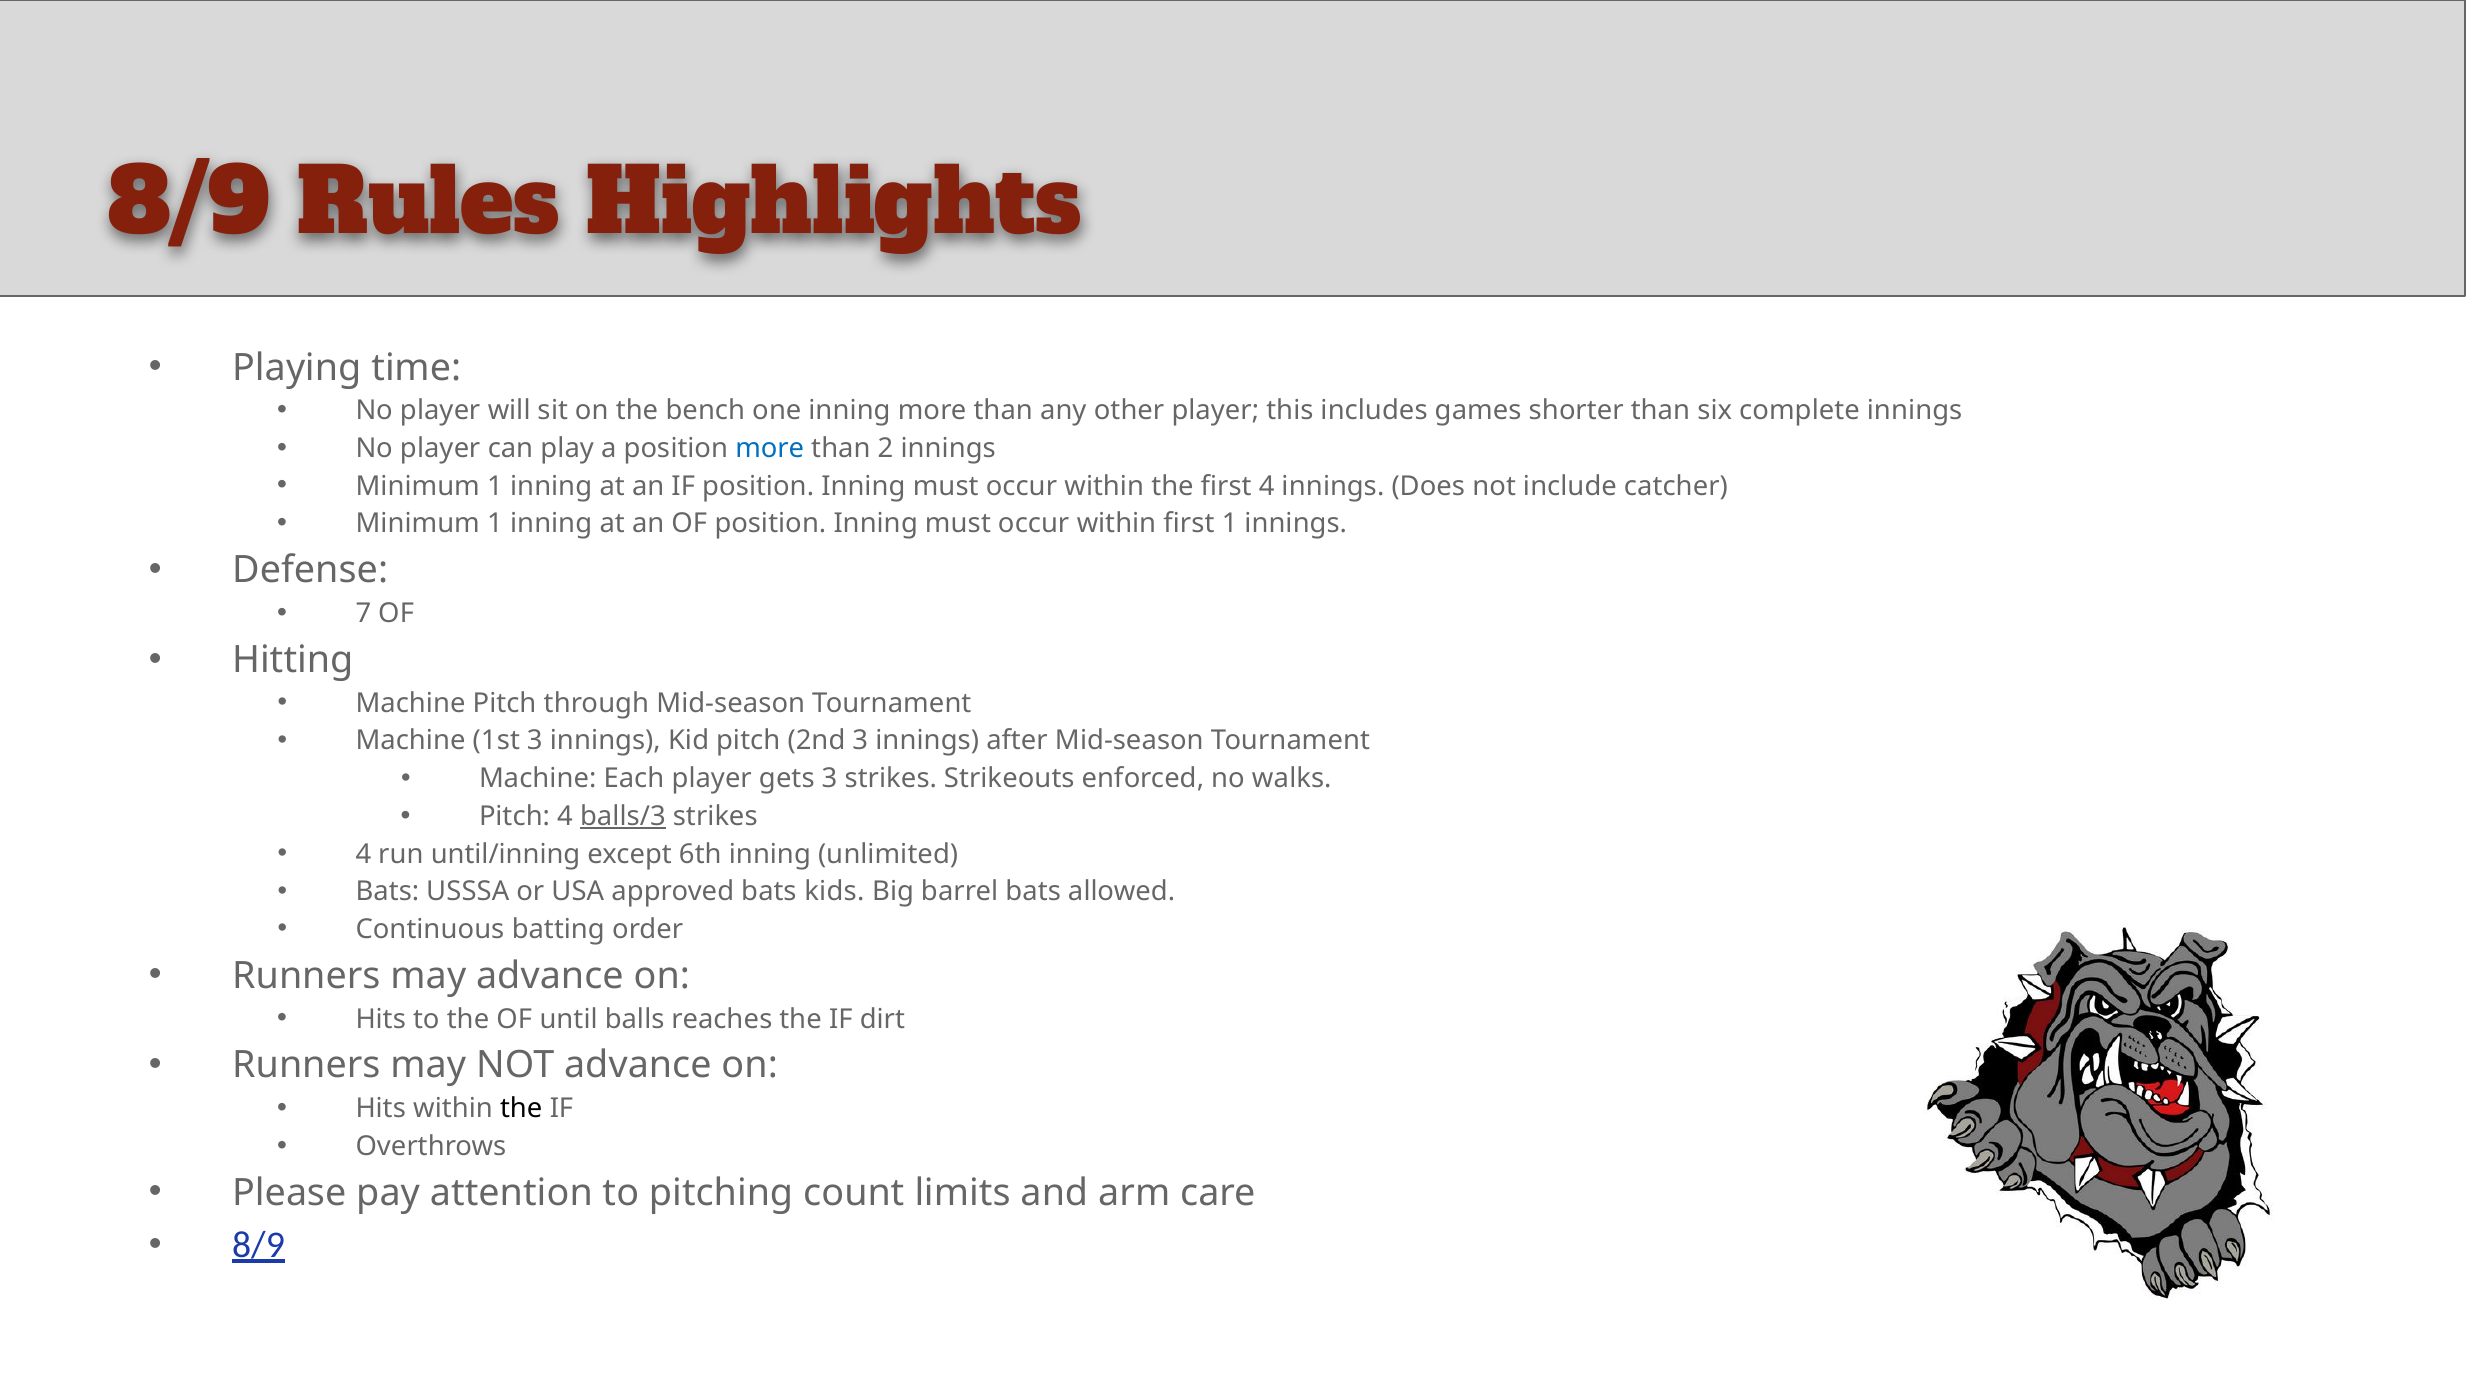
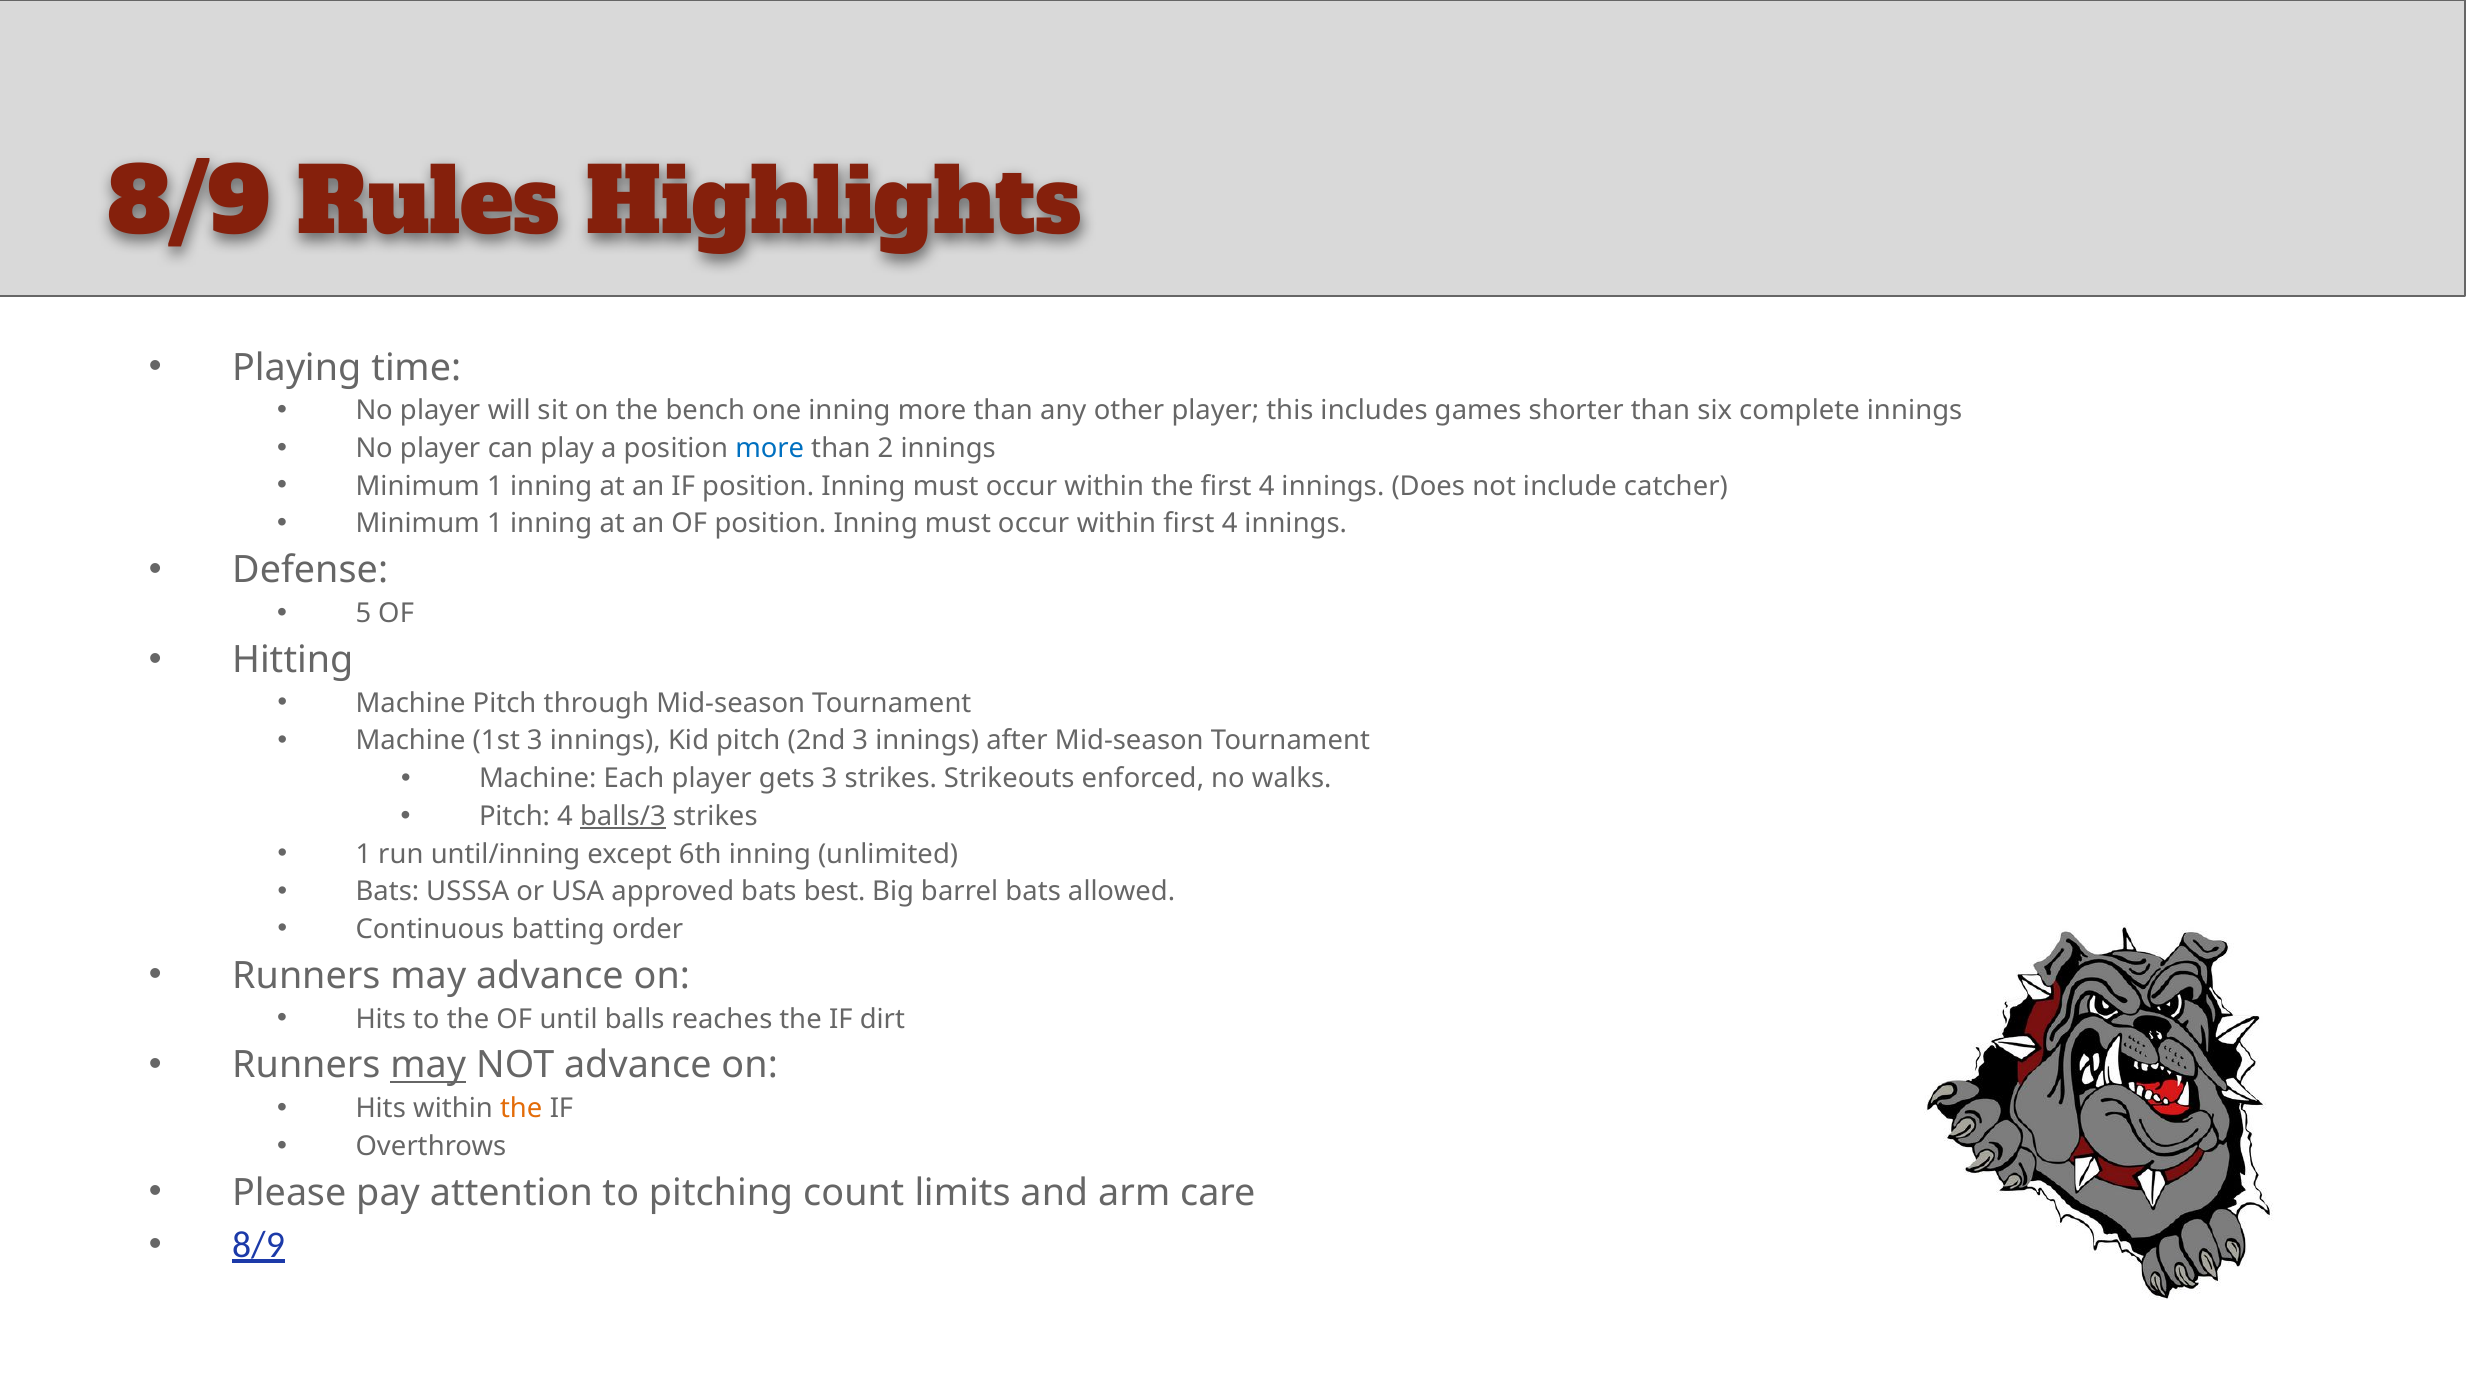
within first 1: 1 -> 4
7: 7 -> 5
4 at (363, 854): 4 -> 1
kids: kids -> best
may at (428, 1066) underline: none -> present
the at (521, 1109) colour: black -> orange
